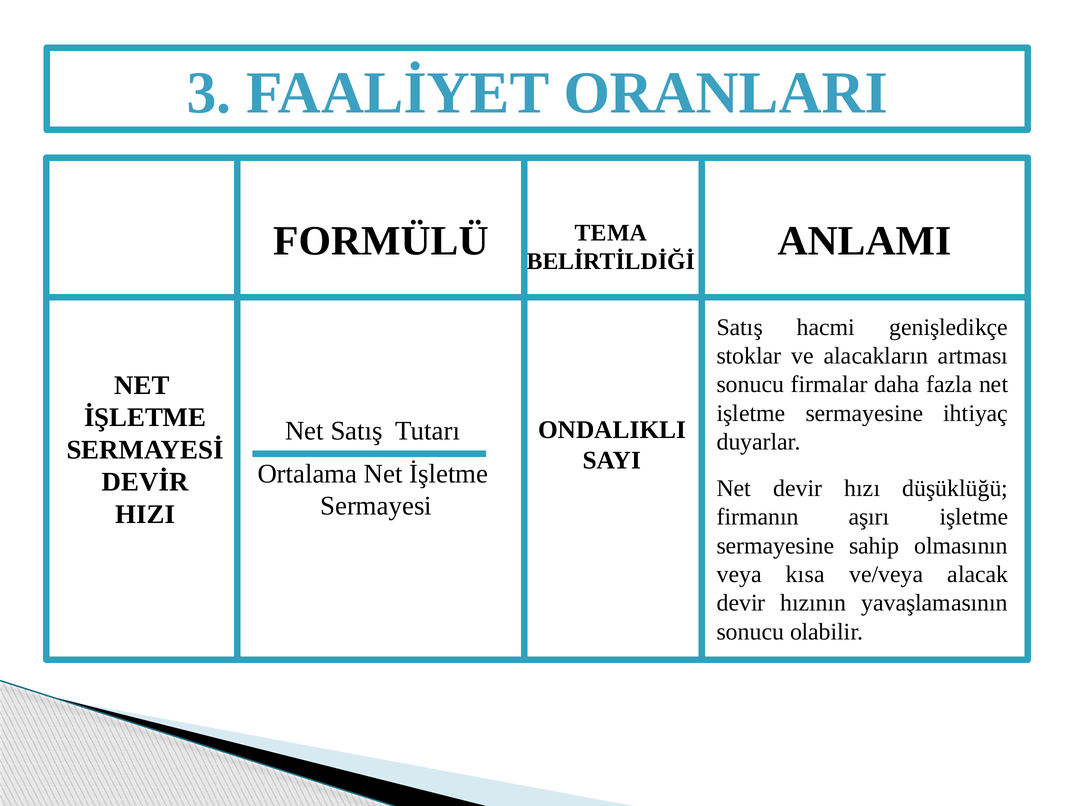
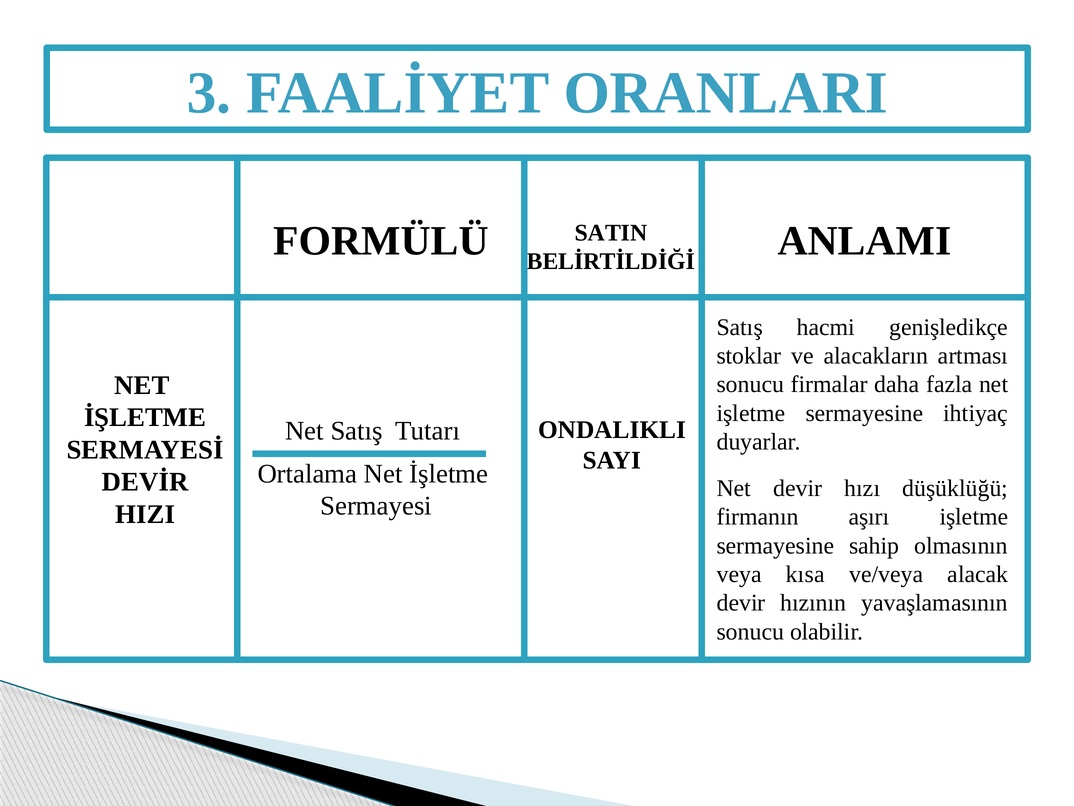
TEMA: TEMA -> SATIN
